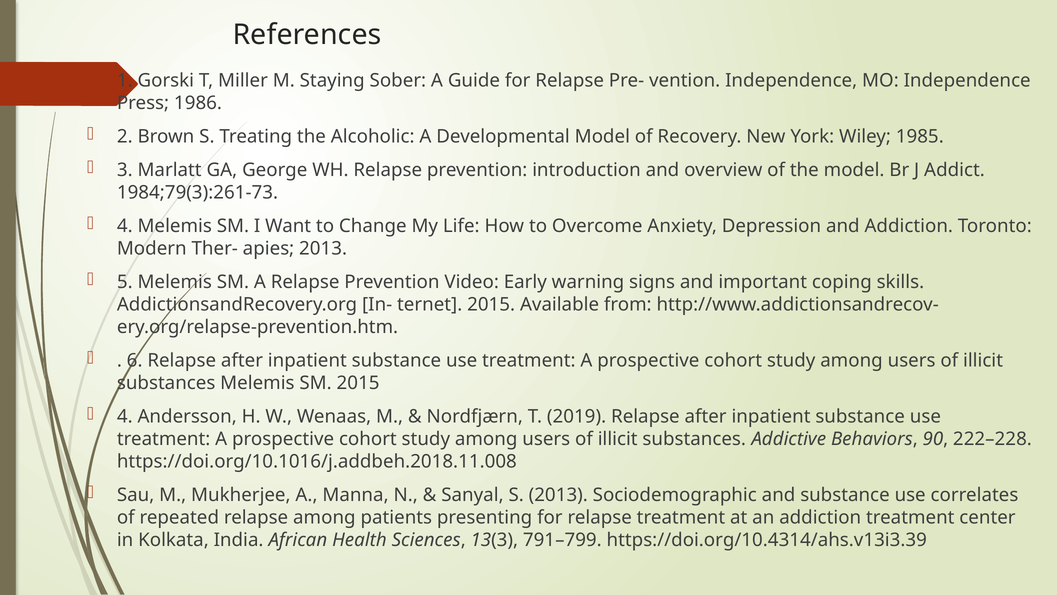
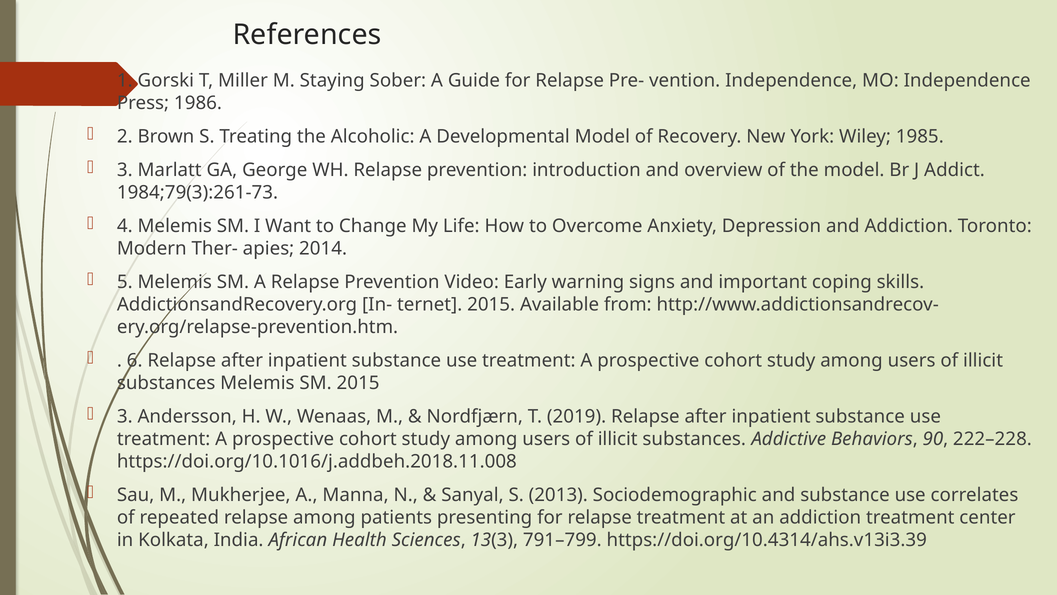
apies 2013: 2013 -> 2014
4 at (125, 416): 4 -> 3
